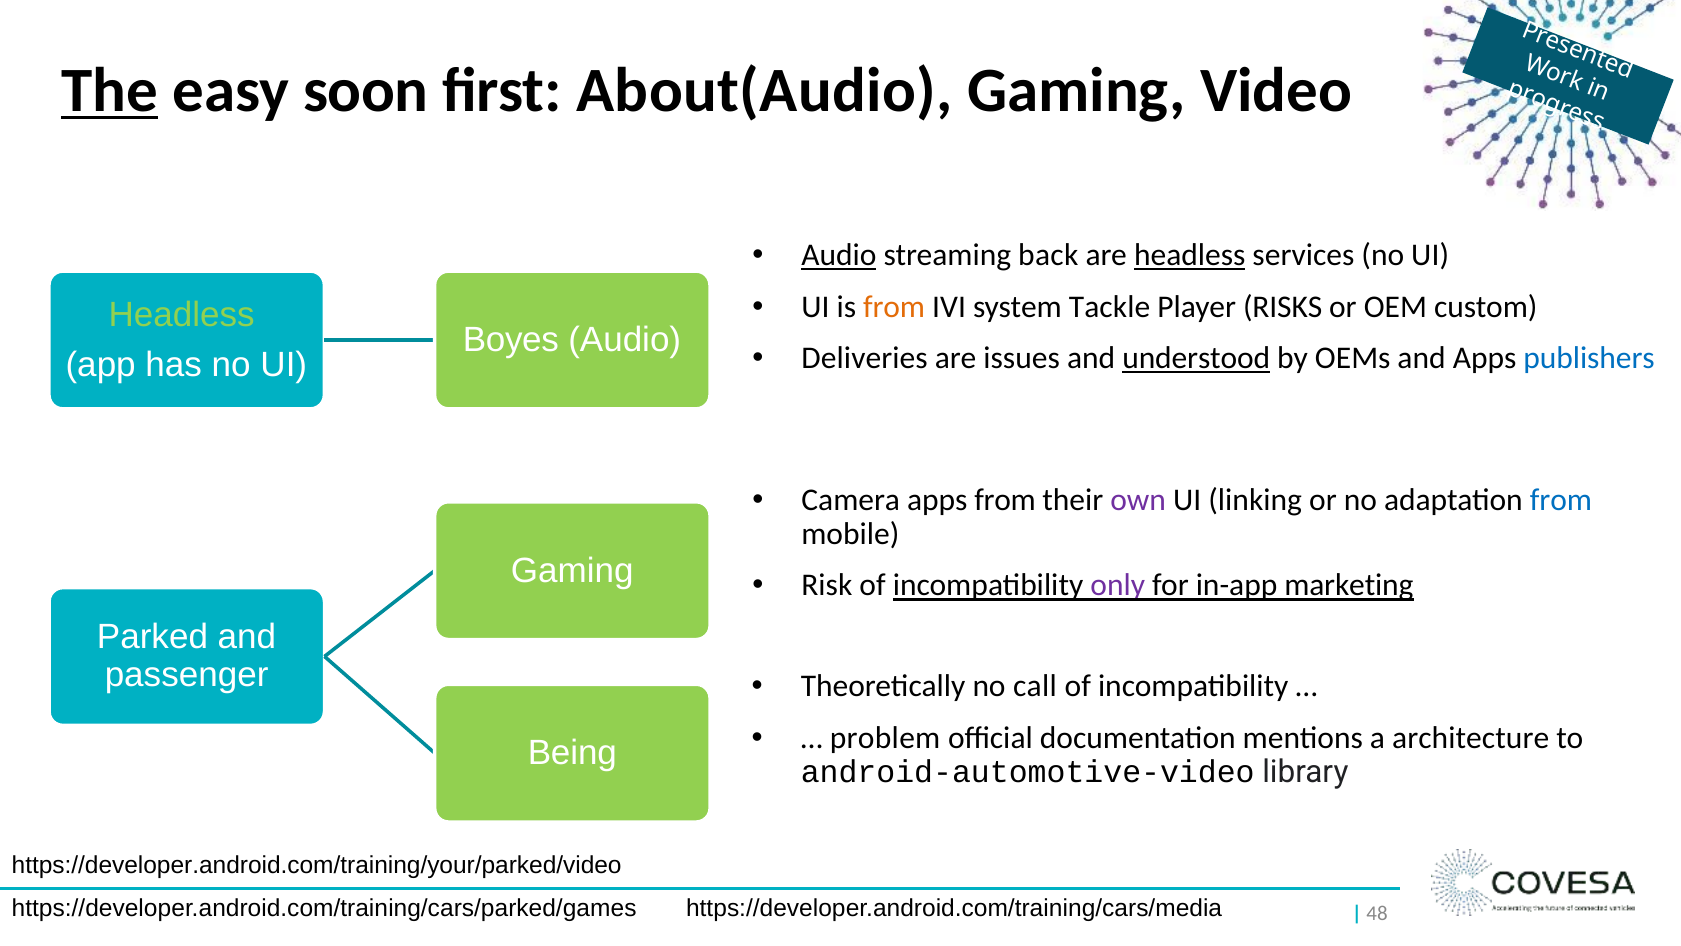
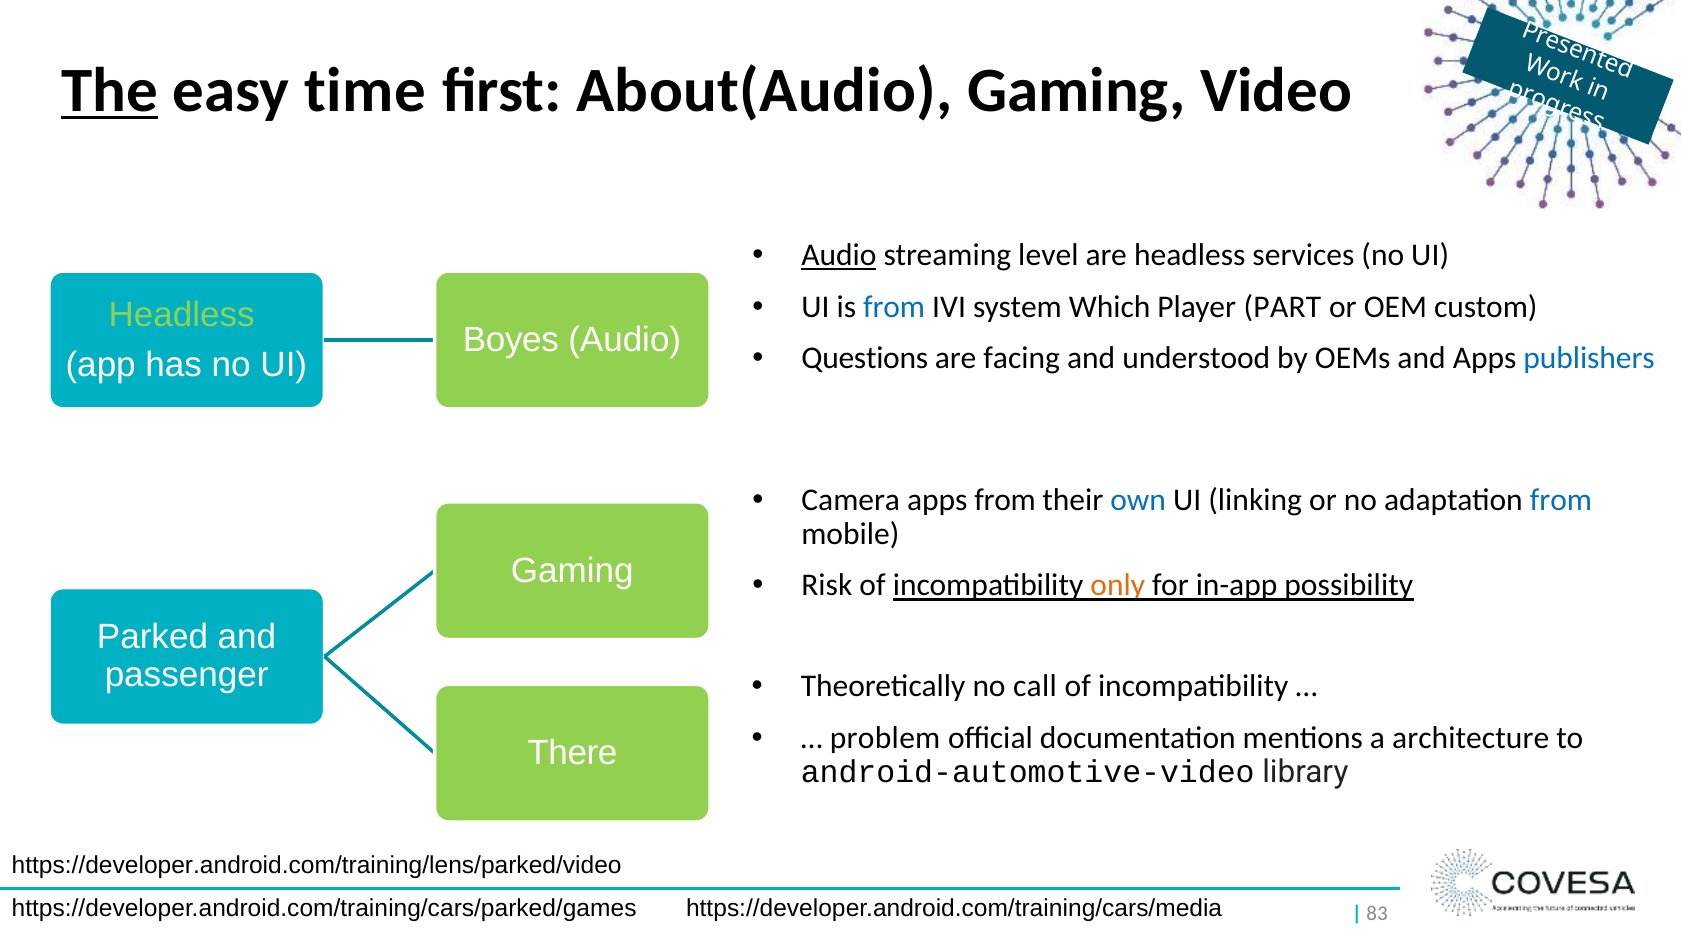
soon: soon -> time
back: back -> level
headless at (1190, 255) underline: present -> none
from at (894, 307) colour: orange -> blue
Tackle: Tackle -> Which
RISKS: RISKS -> PART
Deliveries: Deliveries -> Questions
issues: issues -> facing
understood underline: present -> none
own colour: purple -> blue
only colour: purple -> orange
marketing: marketing -> possibility
Being: Being -> There
https://developer.android.com/training/your/parked/video: https://developer.android.com/training/your/parked/video -> https://developer.android.com/training/lens/parked/video
48: 48 -> 83
